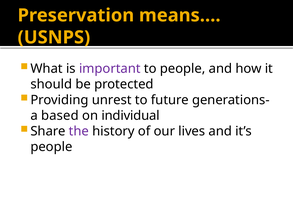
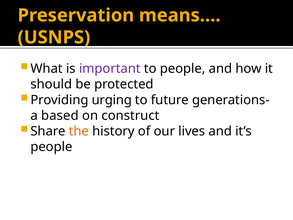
unrest: unrest -> urging
individual: individual -> construct
the colour: purple -> orange
